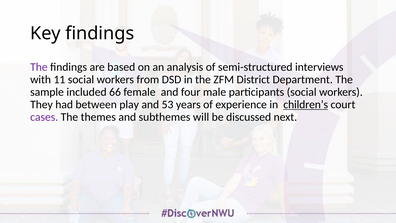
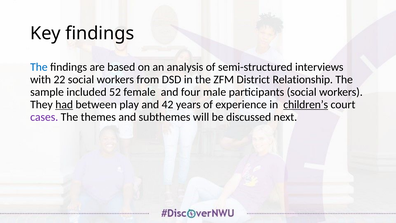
The at (39, 67) colour: purple -> blue
11: 11 -> 22
Department: Department -> Relationship
66: 66 -> 52
had underline: none -> present
53: 53 -> 42
